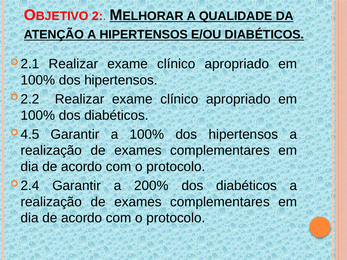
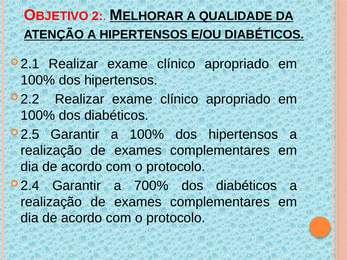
4.5: 4.5 -> 2.5
200%: 200% -> 700%
